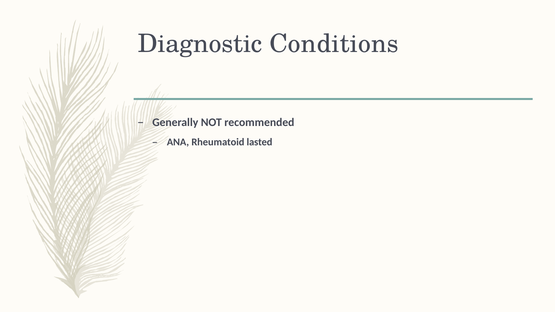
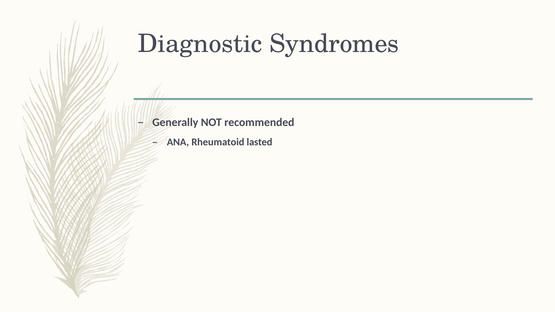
Conditions: Conditions -> Syndromes
